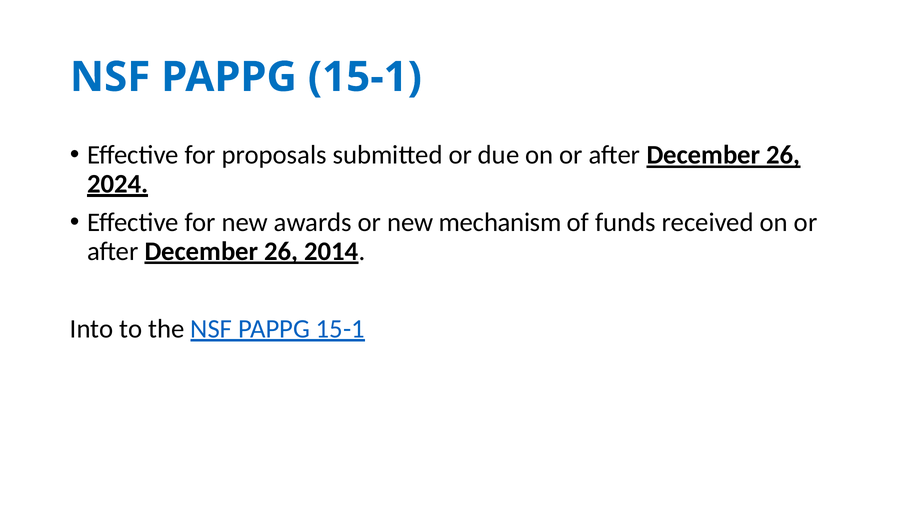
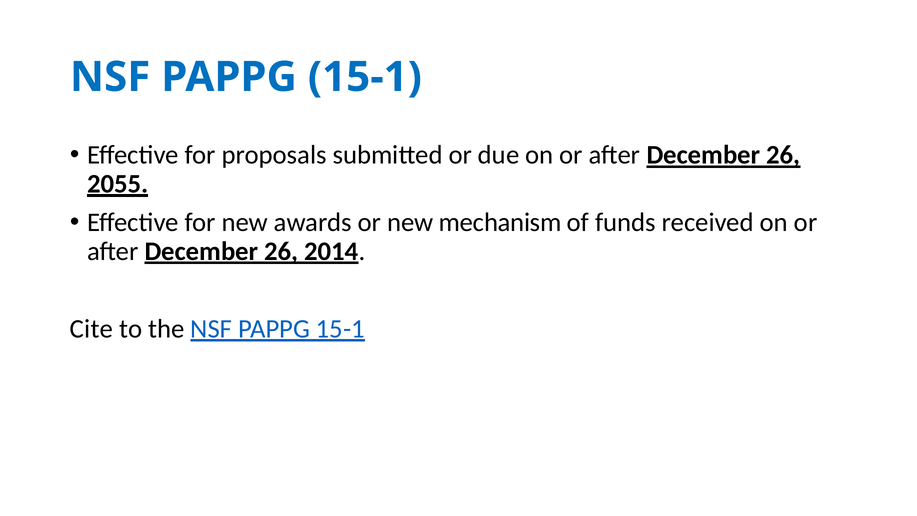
2024: 2024 -> 2055
Into: Into -> Cite
